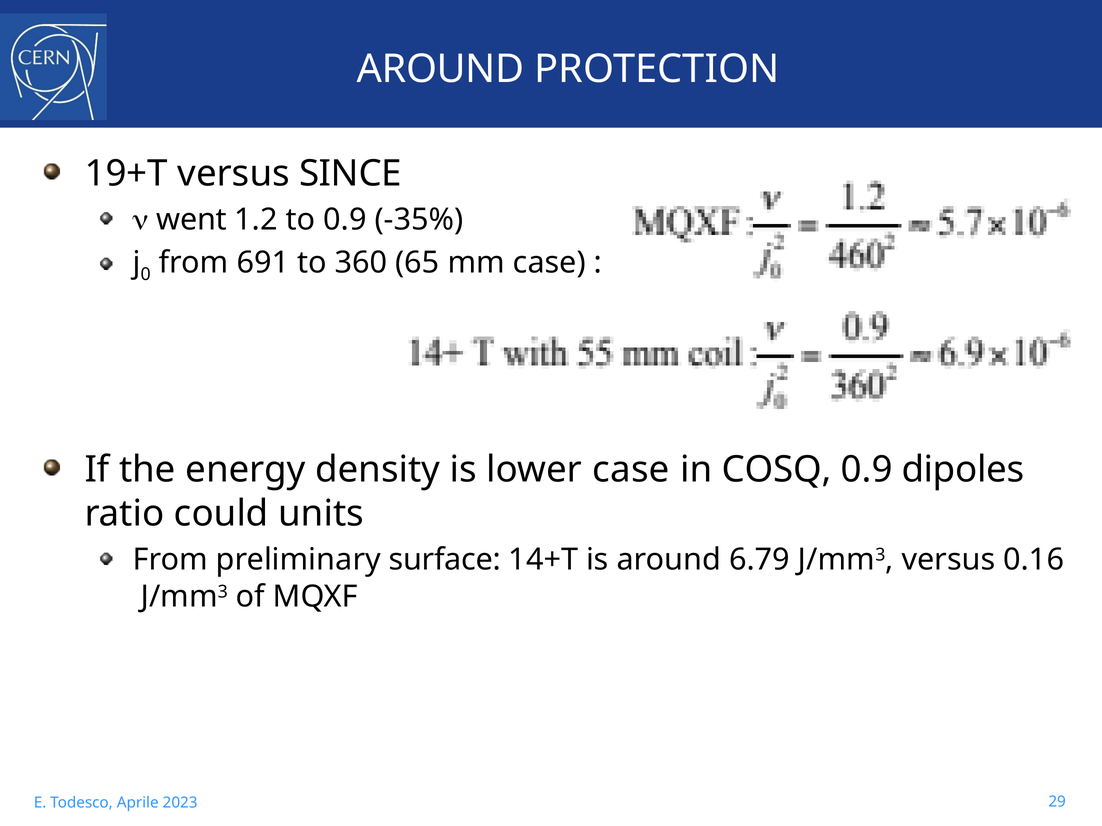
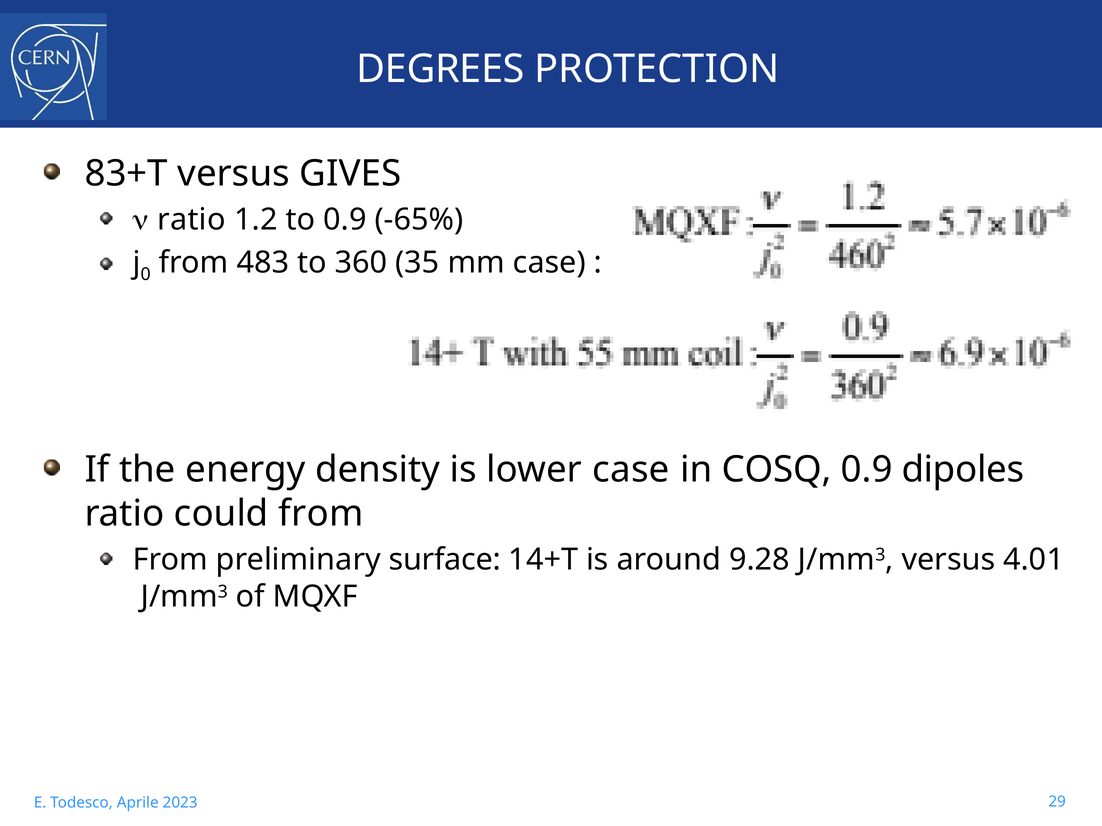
AROUND at (440, 69): AROUND -> DEGREES
19+T: 19+T -> 83+T
SINCE: SINCE -> GIVES
n went: went -> ratio
-35%: -35% -> -65%
691: 691 -> 483
65: 65 -> 35
could units: units -> from
6.79: 6.79 -> 9.28
0.16: 0.16 -> 4.01
